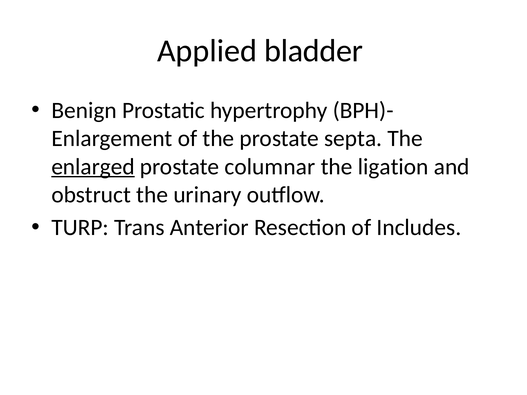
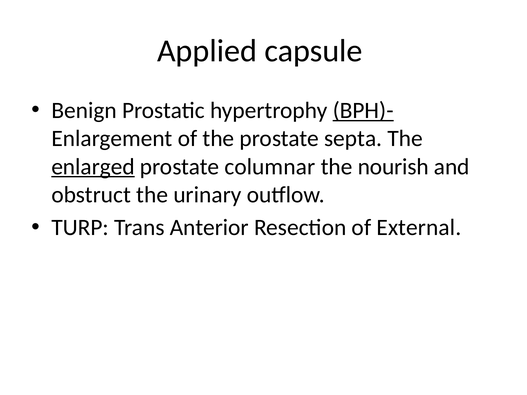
bladder: bladder -> capsule
BPH)- underline: none -> present
ligation: ligation -> nourish
Includes: Includes -> External
